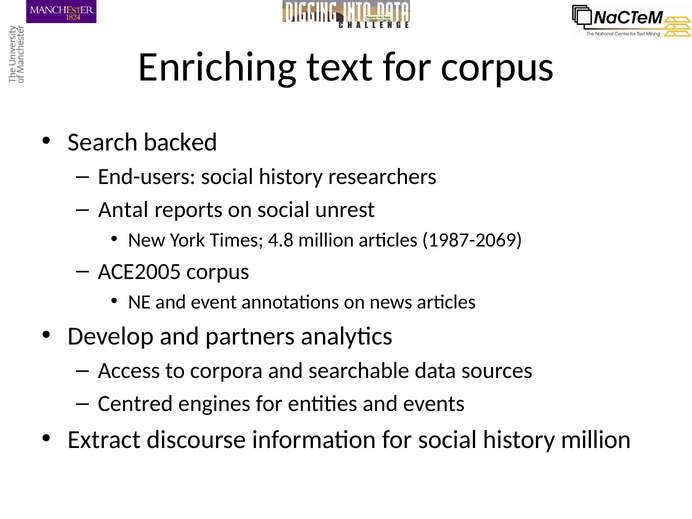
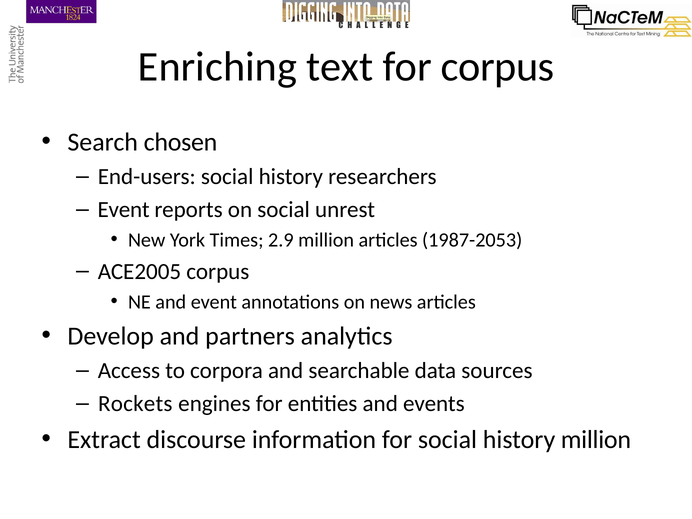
backed: backed -> chosen
Antal at (123, 210): Antal -> Event
4.8: 4.8 -> 2.9
1987-2069: 1987-2069 -> 1987-2053
Centred: Centred -> Rockets
